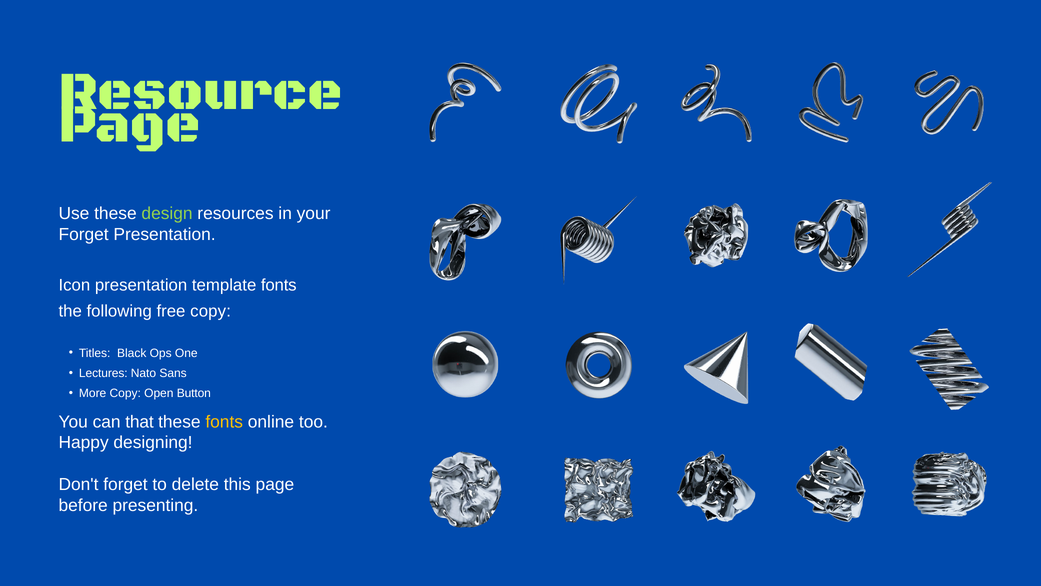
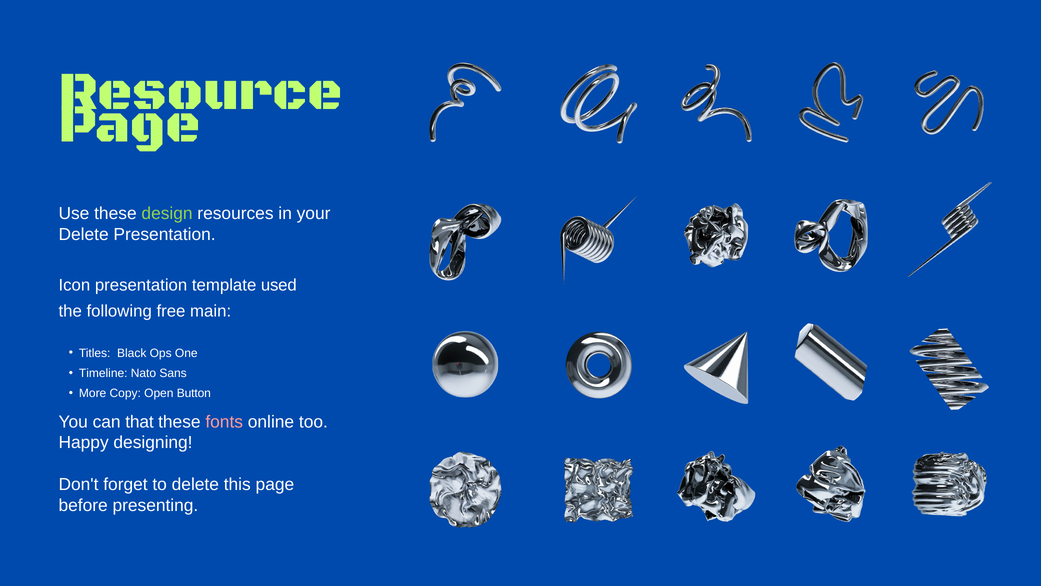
Forget at (84, 234): Forget -> Delete
template fonts: fonts -> used
free copy: copy -> main
Lectures: Lectures -> Timeline
fonts at (224, 422) colour: yellow -> pink
